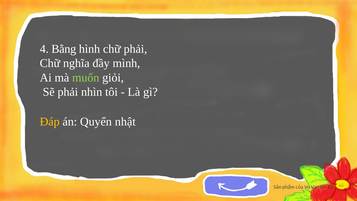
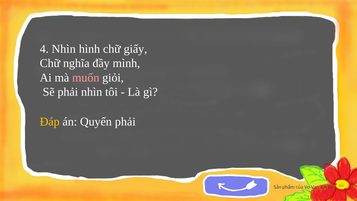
4 Bằng: Bằng -> Nhìn
chữ phải: phải -> giấy
muốn colour: light green -> pink
Quyển nhật: nhật -> phải
